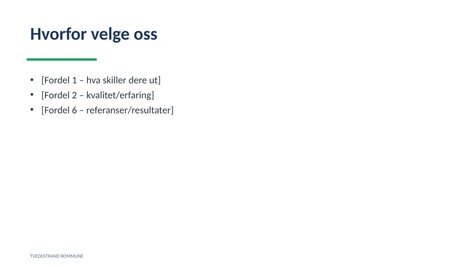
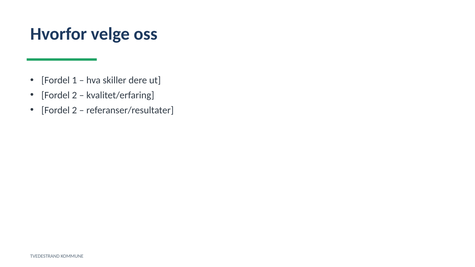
6 at (74, 110): 6 -> 2
